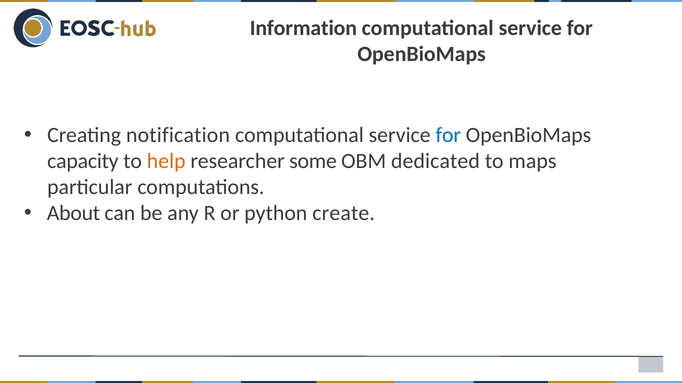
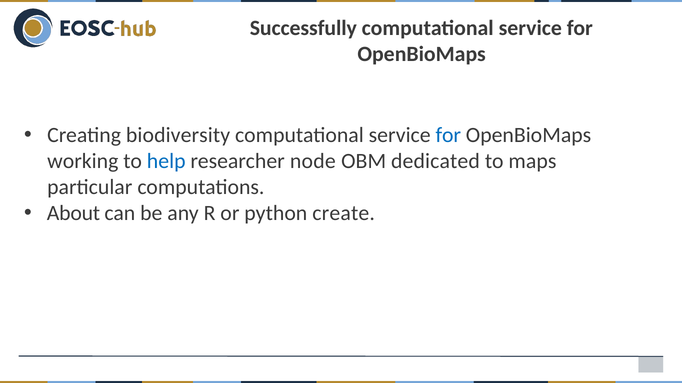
Information: Information -> Successfully
notification: notification -> biodiversity
capacity: capacity -> working
help colour: orange -> blue
some: some -> node
